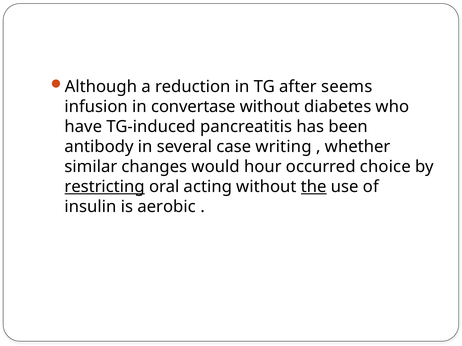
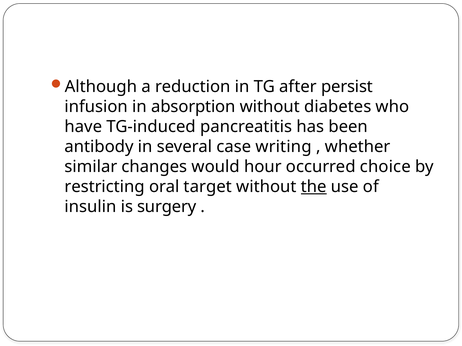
seems: seems -> persist
convertase: convertase -> absorption
restricting underline: present -> none
acting: acting -> target
aerobic: aerobic -> surgery
